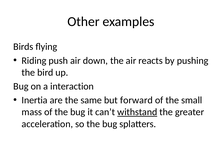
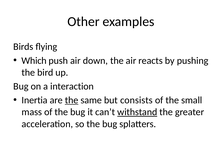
Riding: Riding -> Which
the at (72, 100) underline: none -> present
forward: forward -> consists
